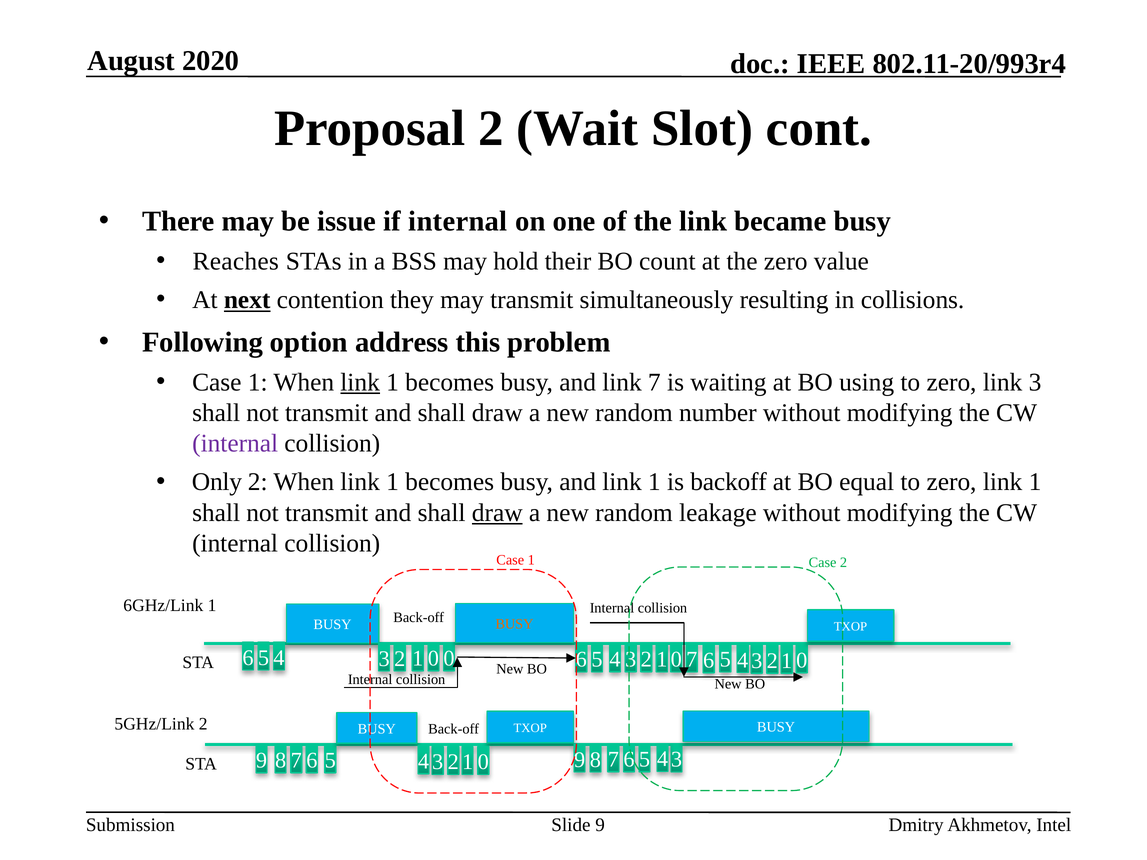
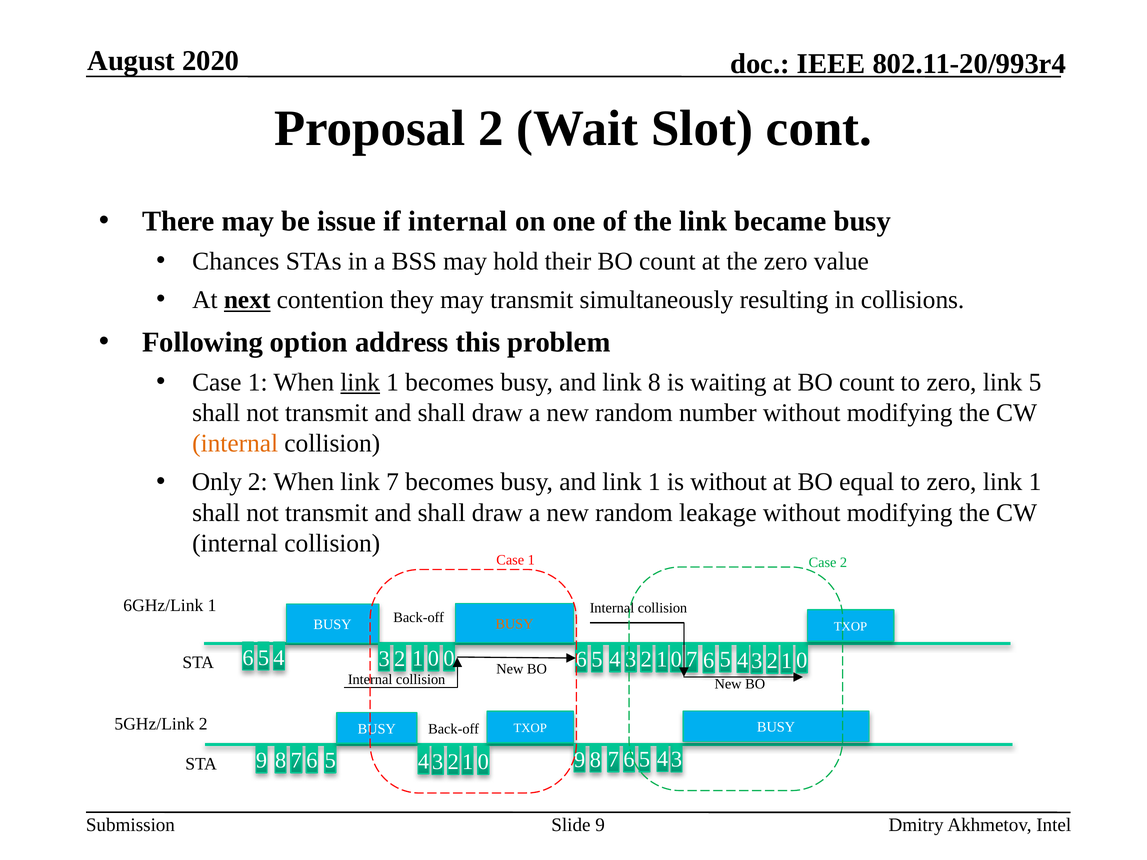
Reaches: Reaches -> Chances
link 7: 7 -> 8
at BO using: using -> count
link 3: 3 -> 5
internal at (235, 444) colour: purple -> orange
2 When link 1: 1 -> 7
is backoff: backoff -> without
draw at (497, 513) underline: present -> none
